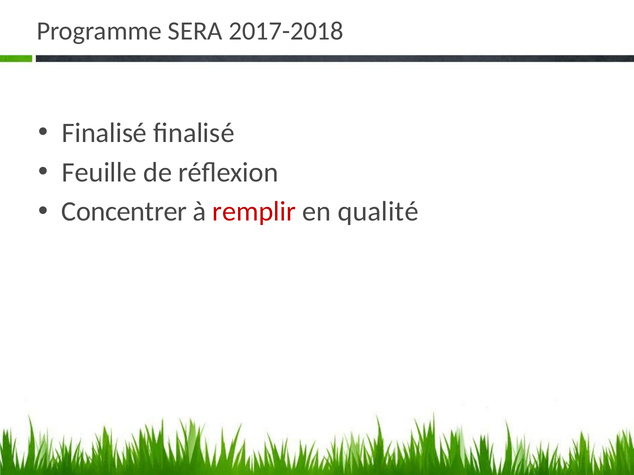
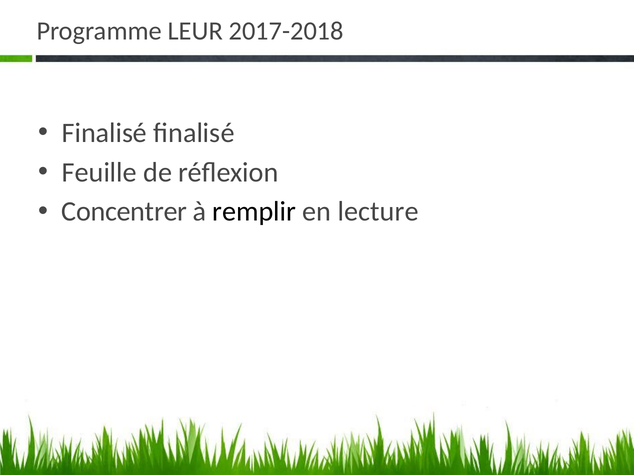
SERA: SERA -> LEUR
remplir colour: red -> black
qualité: qualité -> lecture
